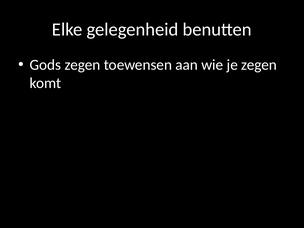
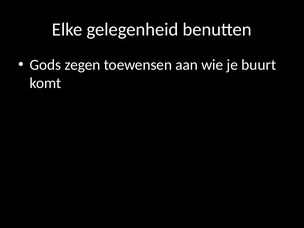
je zegen: zegen -> buurt
